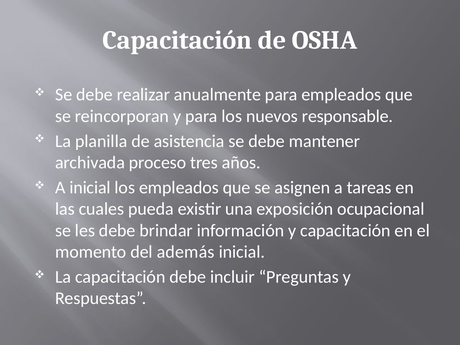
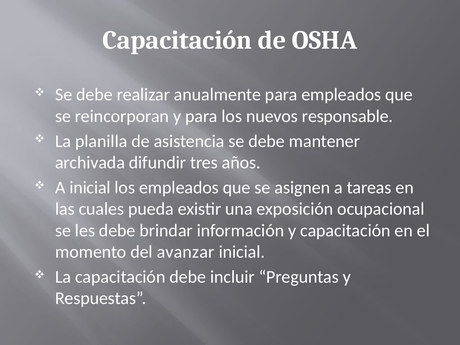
proceso: proceso -> difundir
además: además -> avanzar
